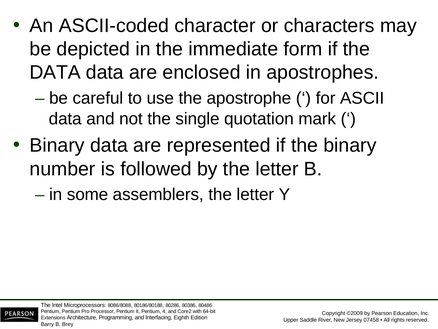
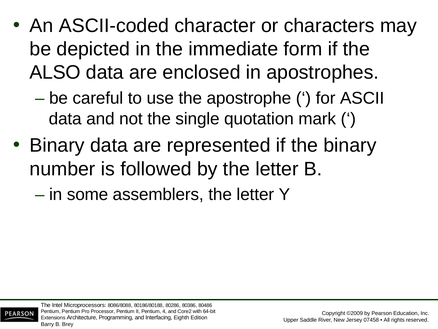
DATA at (55, 72): DATA -> ALSO
